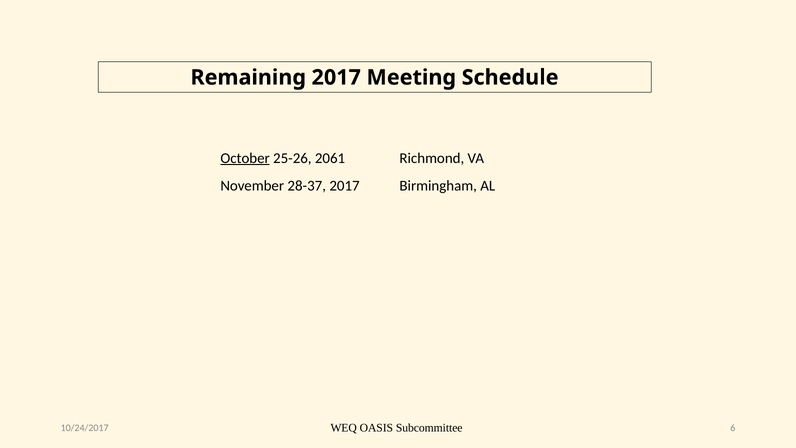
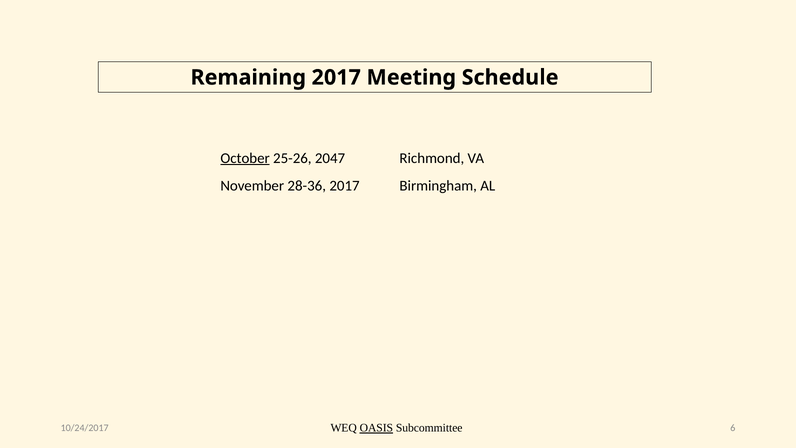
2061: 2061 -> 2047
28-37: 28-37 -> 28-36
OASIS underline: none -> present
